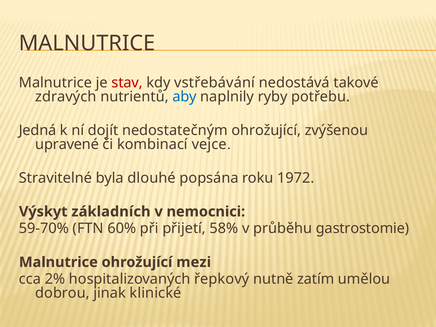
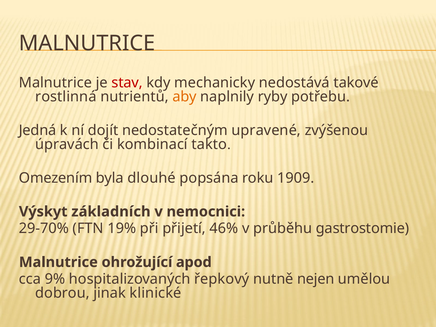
vstřebávání: vstřebávání -> mechanicky
zdravých: zdravých -> rostlinná
aby colour: blue -> orange
nedostatečným ohrožující: ohrožující -> upravené
upravené: upravené -> úpravách
vejce: vejce -> takto
Stravitelné: Stravitelné -> Omezením
1972: 1972 -> 1909
59-70%: 59-70% -> 29-70%
60%: 60% -> 19%
58%: 58% -> 46%
mezi: mezi -> apod
2%: 2% -> 9%
zatím: zatím -> nejen
